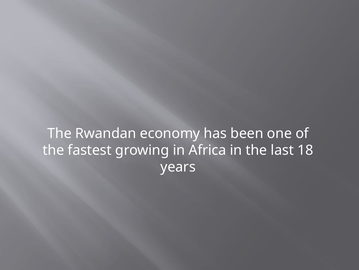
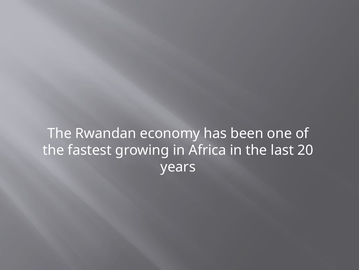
18: 18 -> 20
